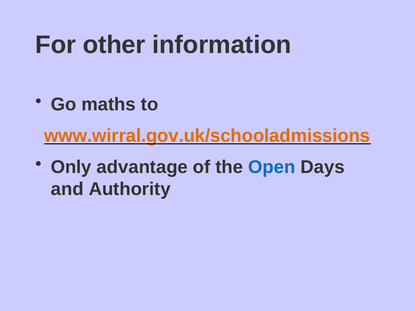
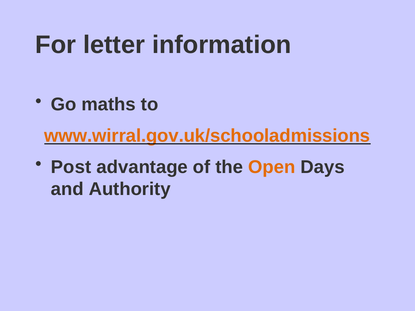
other: other -> letter
Only: Only -> Post
Open colour: blue -> orange
